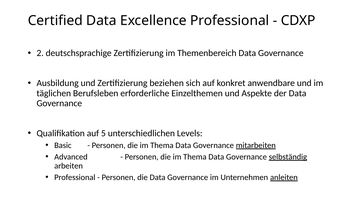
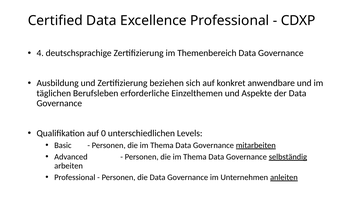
2: 2 -> 4
5: 5 -> 0
